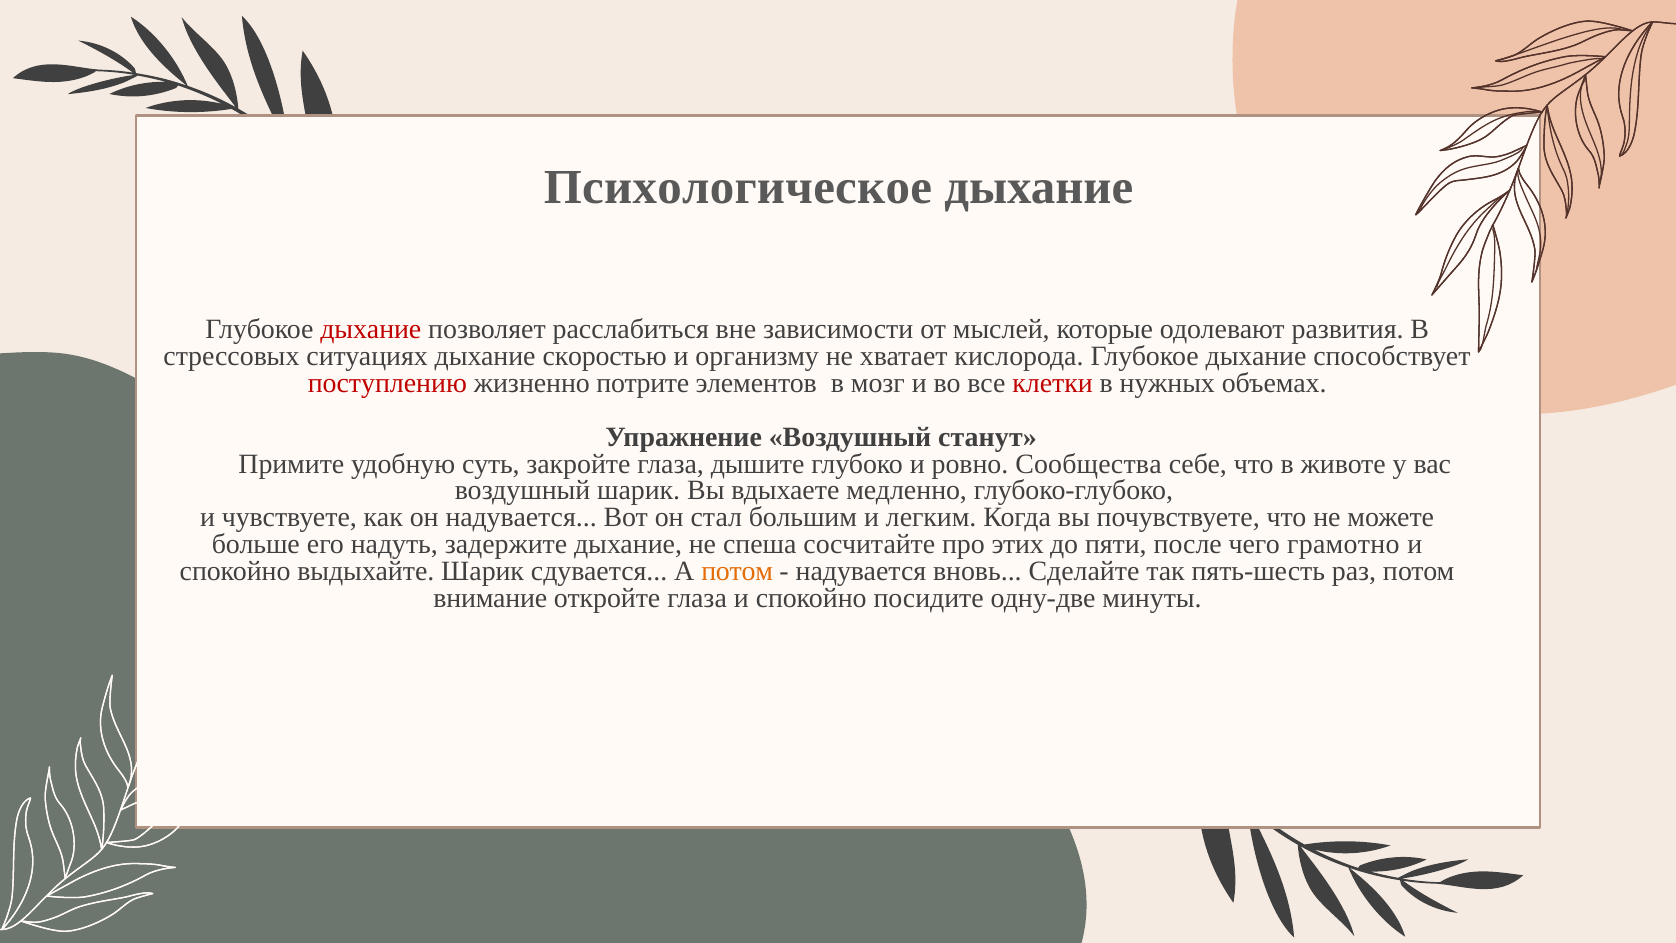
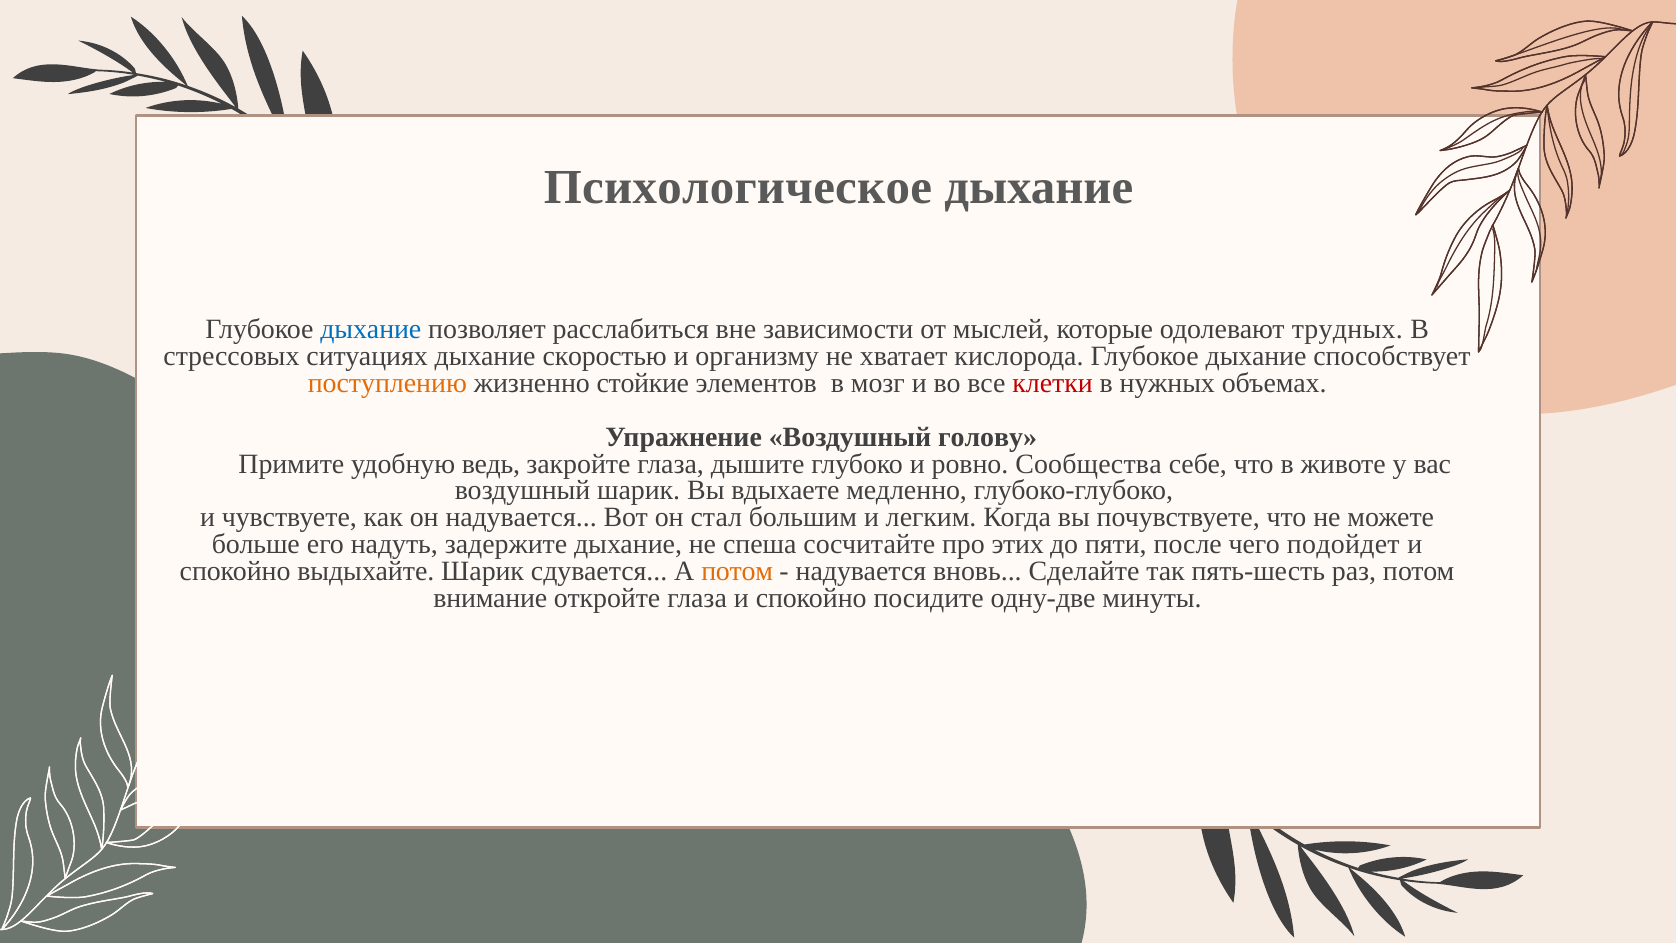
дыхание at (371, 330) colour: red -> blue
развития: развития -> трудных
поступлению colour: red -> orange
потрите: потрите -> стойкие
станут: станут -> голову
суть: суть -> ведь
грамотно: грамотно -> подойдет
